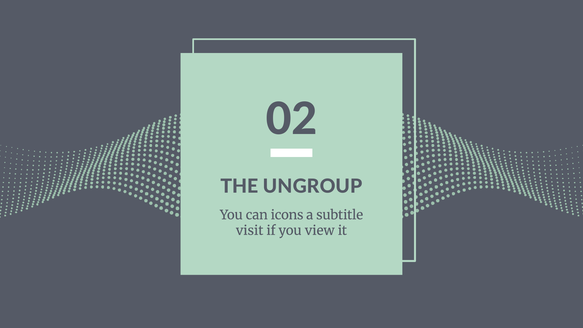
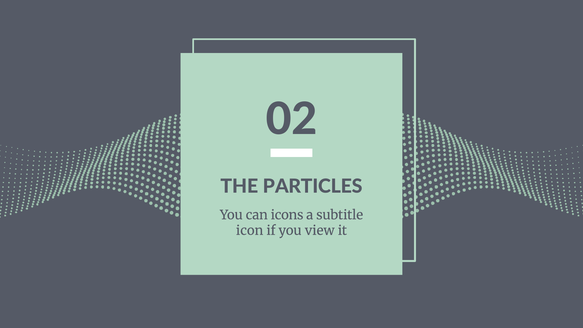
UNGROUP: UNGROUP -> PARTICLES
visit: visit -> icon
